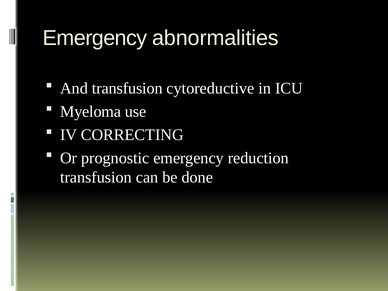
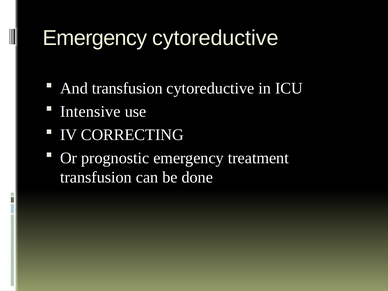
Emergency abnormalities: abnormalities -> cytoreductive
Myeloma: Myeloma -> Intensive
reduction: reduction -> treatment
